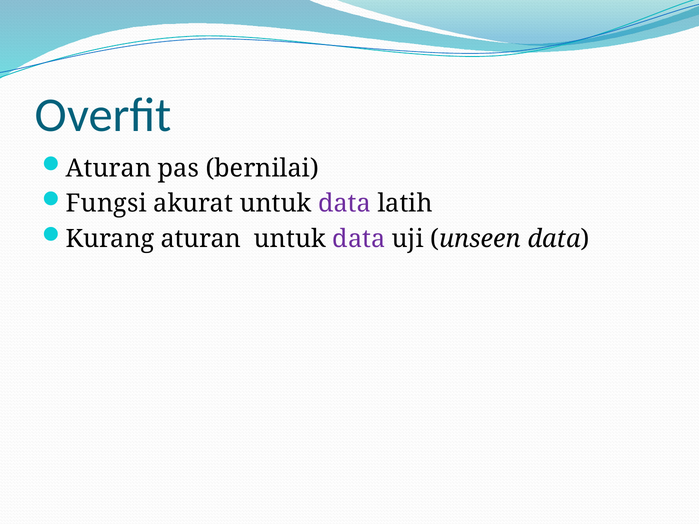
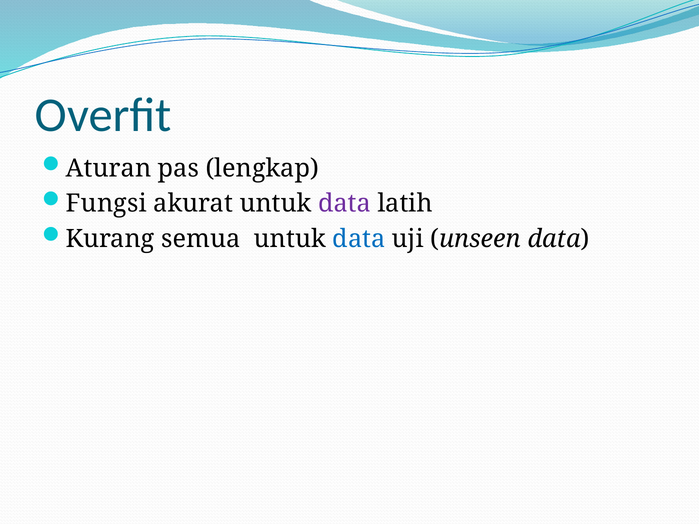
bernilai: bernilai -> lengkap
Kurang aturan: aturan -> semua
data at (359, 239) colour: purple -> blue
